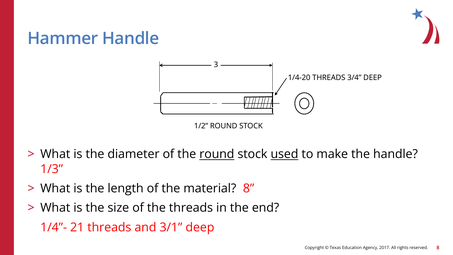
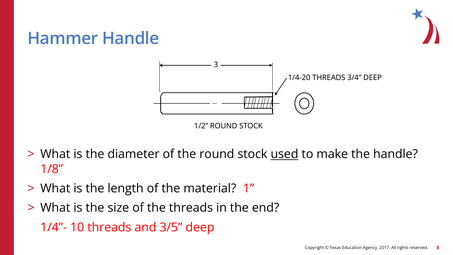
round at (217, 154) underline: present -> none
1/3: 1/3 -> 1/8
material 8: 8 -> 1
21: 21 -> 10
3/1: 3/1 -> 3/5
